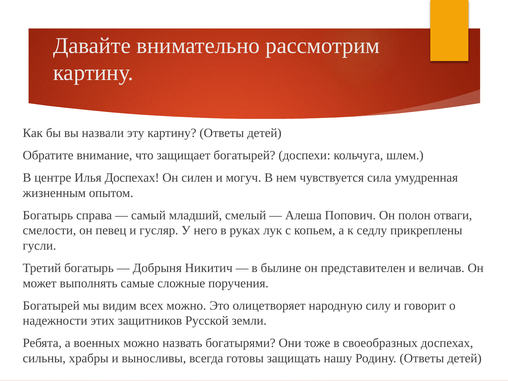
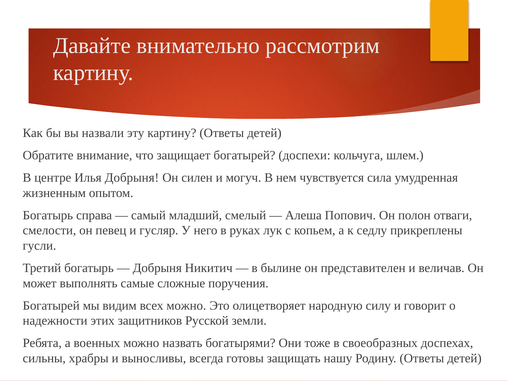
Илья Доспехах: Доспехах -> Добрыня
